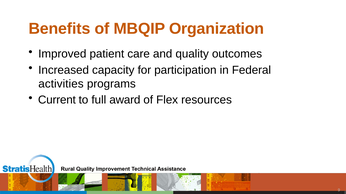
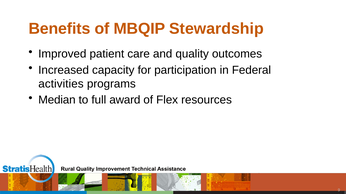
Organization: Organization -> Stewardship
Current: Current -> Median
